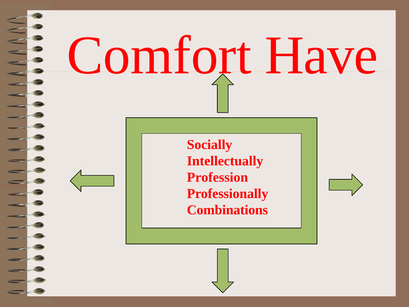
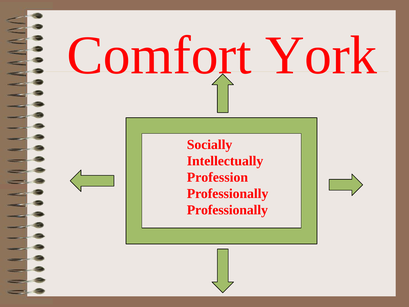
Have: Have -> York
Combinations at (227, 210): Combinations -> Professionally
